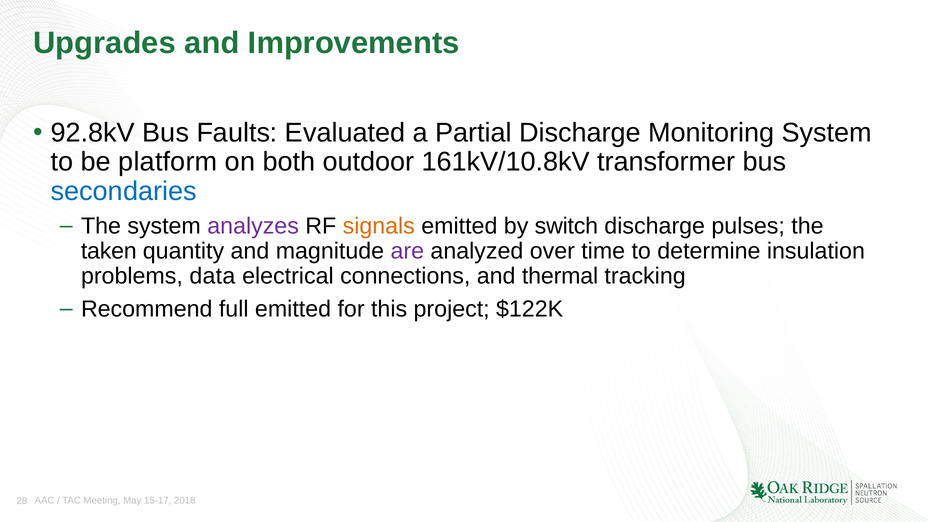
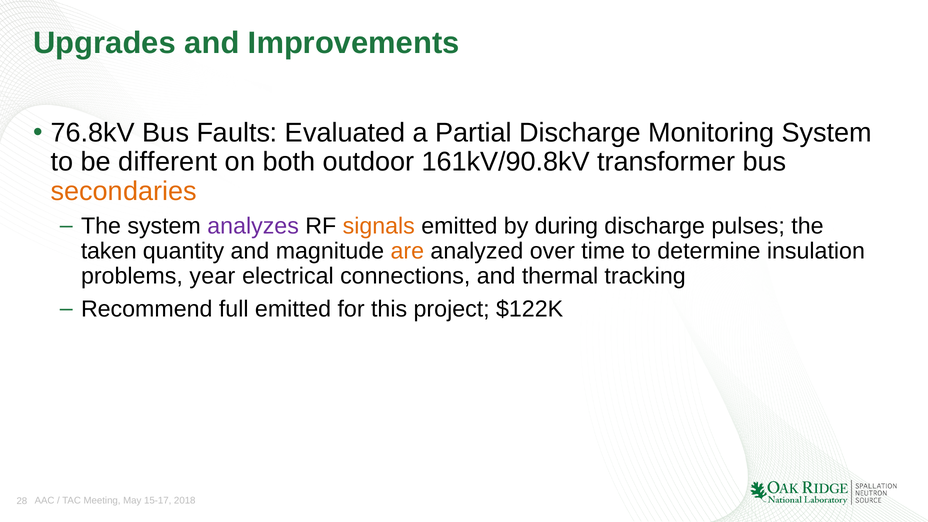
92.8kV: 92.8kV -> 76.8kV
platform: platform -> different
161kV/10.8kV: 161kV/10.8kV -> 161kV/90.8kV
secondaries colour: blue -> orange
switch: switch -> during
are colour: purple -> orange
data: data -> year
